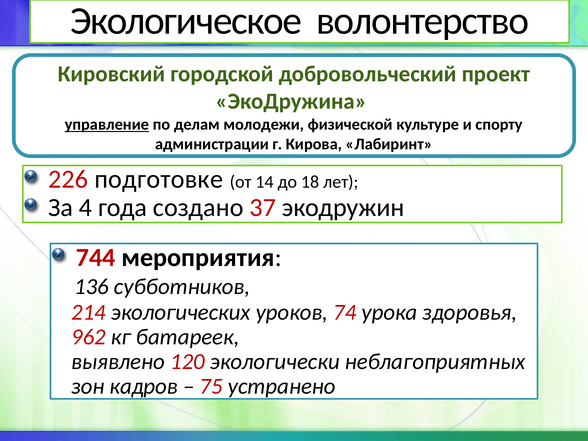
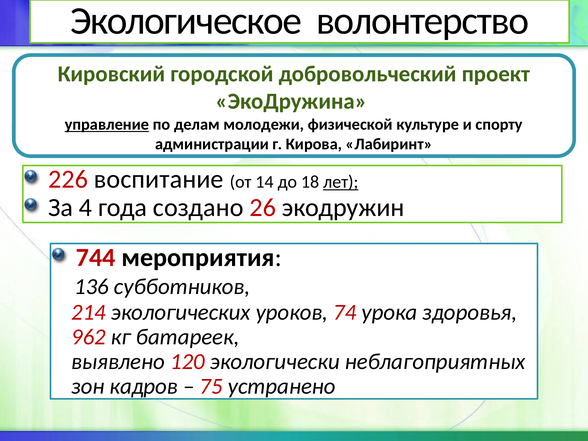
подготовке: подготовке -> воспитание
лет underline: none -> present
37: 37 -> 26
